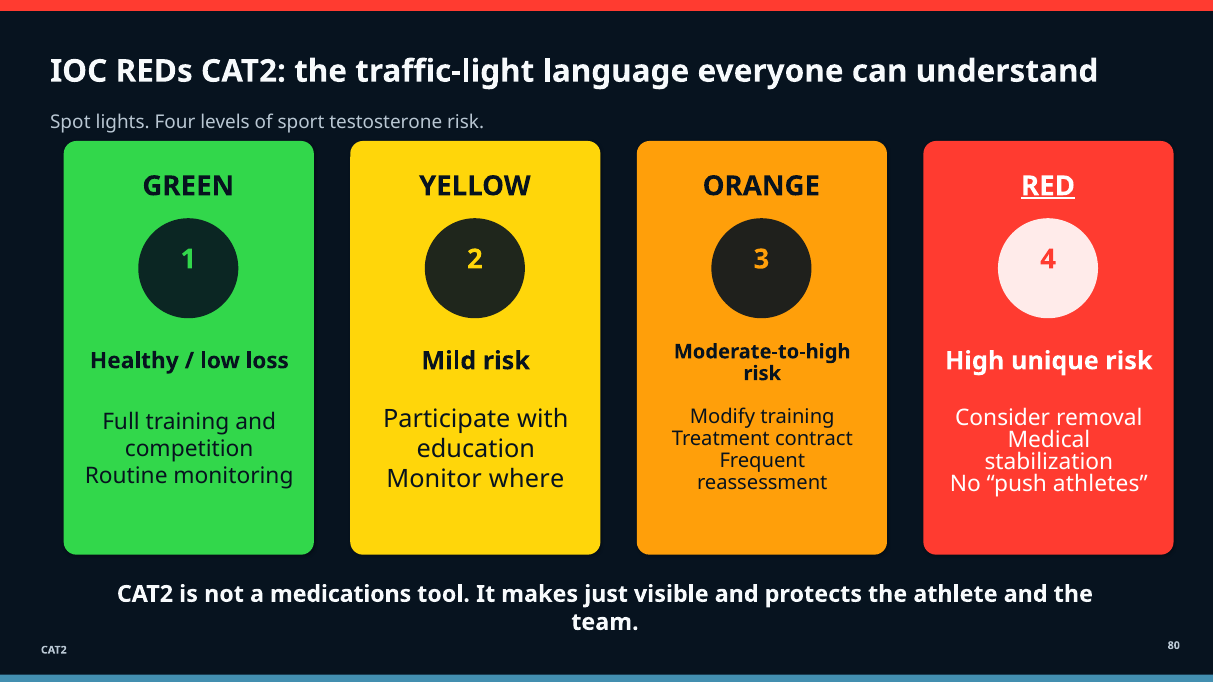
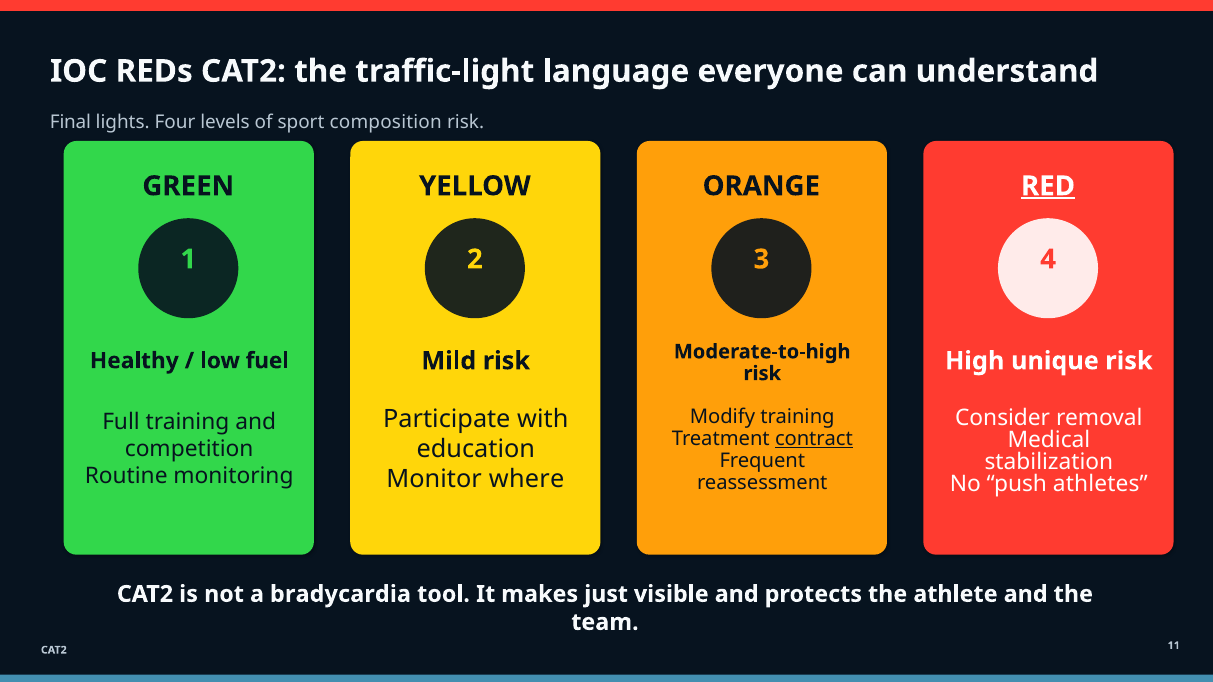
Spot: Spot -> Final
testosterone: testosterone -> composition
loss: loss -> fuel
contract underline: none -> present
medications: medications -> bradycardia
80: 80 -> 11
